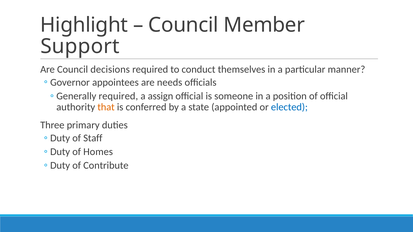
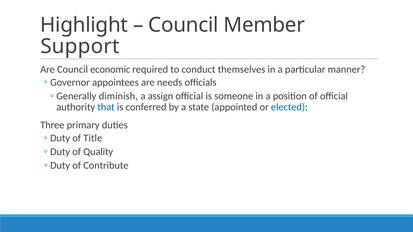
decisions: decisions -> economic
required at (118, 96): required -> diminish
that colour: orange -> blue
Staff: Staff -> Title
Homes: Homes -> Quality
